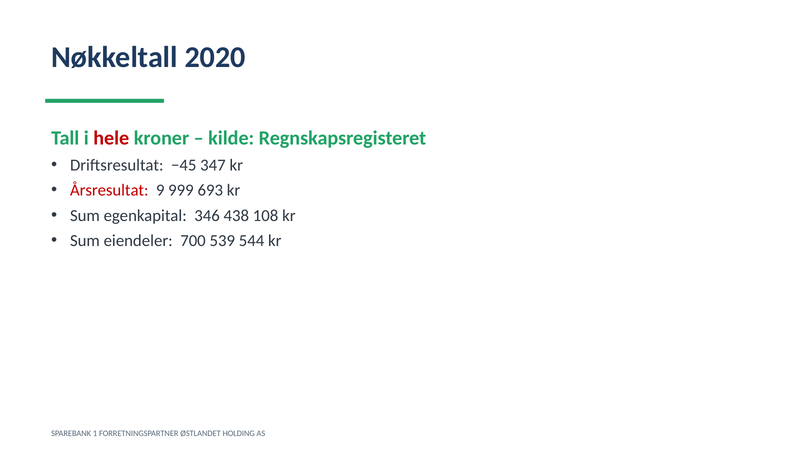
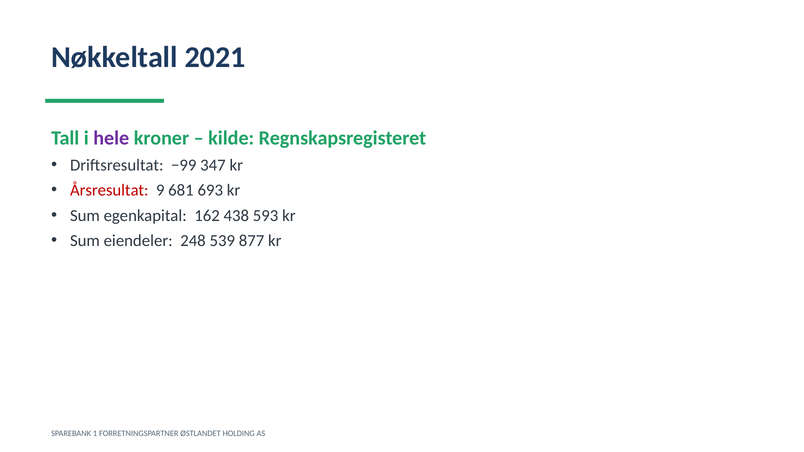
2020: 2020 -> 2021
hele colour: red -> purple
−45: −45 -> −99
999: 999 -> 681
346: 346 -> 162
108: 108 -> 593
700: 700 -> 248
544: 544 -> 877
